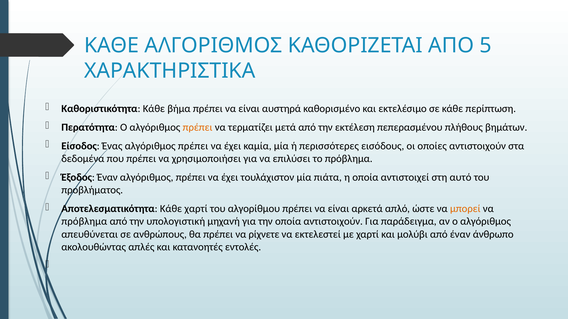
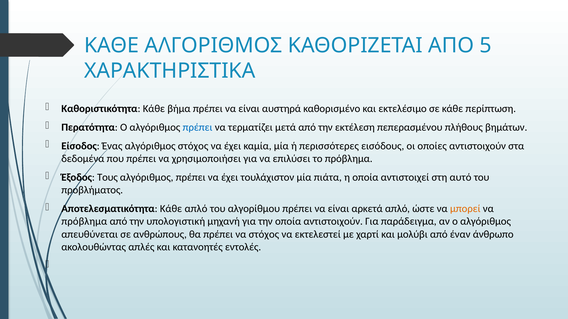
πρέπει at (198, 127) colour: orange -> blue
Ένας αλγόριθμος πρέπει: πρέπει -> στόχος
Έξοδος Έναν: Έναν -> Τους
Κάθε χαρτί: χαρτί -> απλό
να ρίχνετε: ρίχνετε -> στόχος
